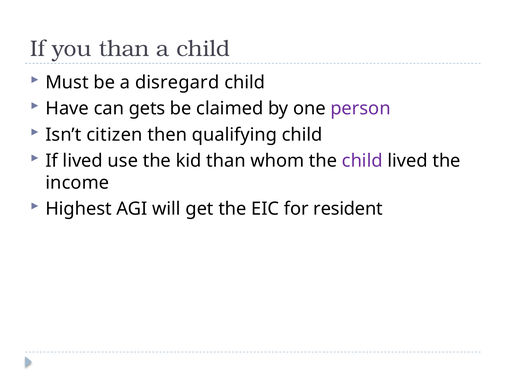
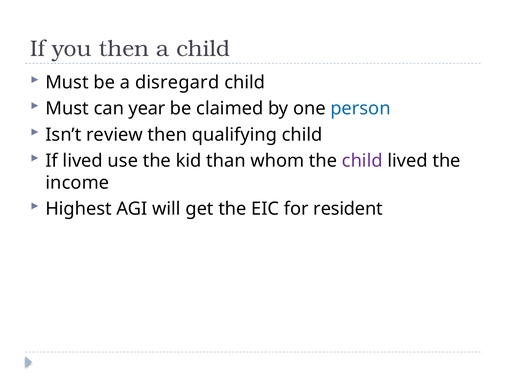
you than: than -> then
Have at (67, 108): Have -> Must
gets: gets -> year
person colour: purple -> blue
citizen: citizen -> review
